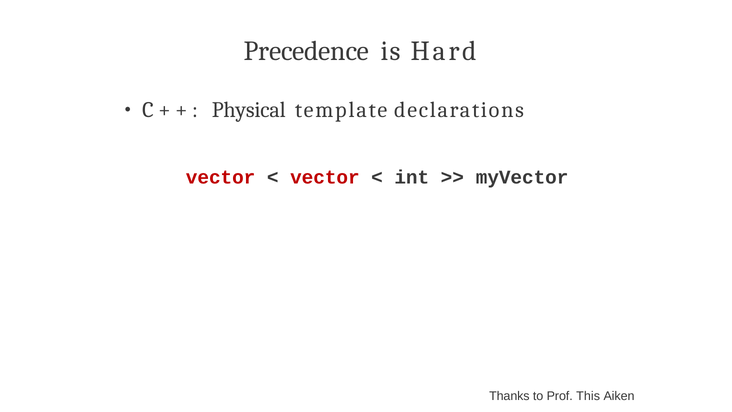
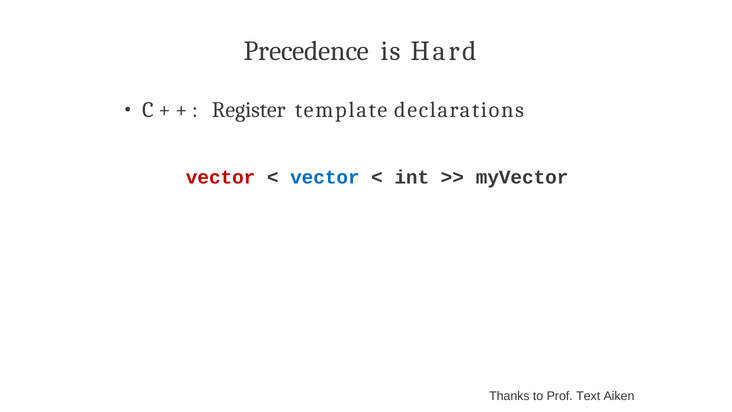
Physical: Physical -> Register
vector at (325, 177) colour: red -> blue
This: This -> Text
